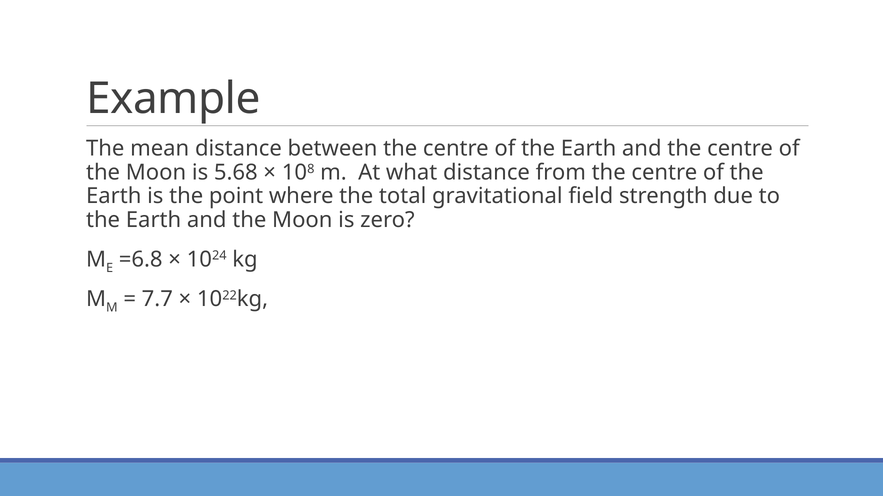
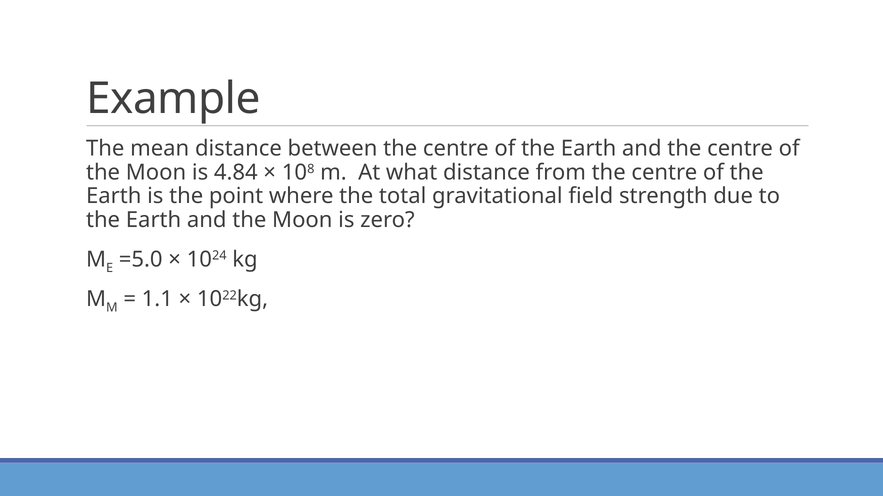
5.68: 5.68 -> 4.84
=6.8: =6.8 -> =5.0
7.7: 7.7 -> 1.1
